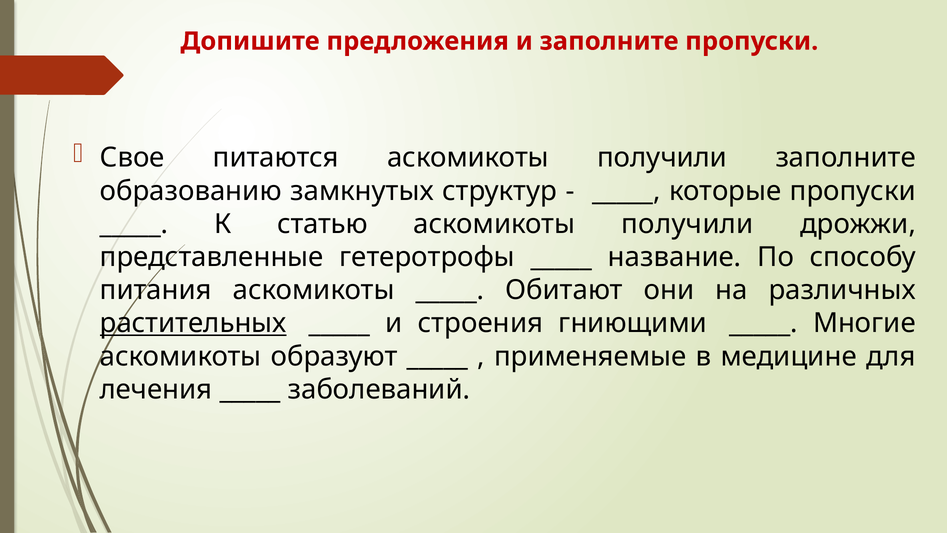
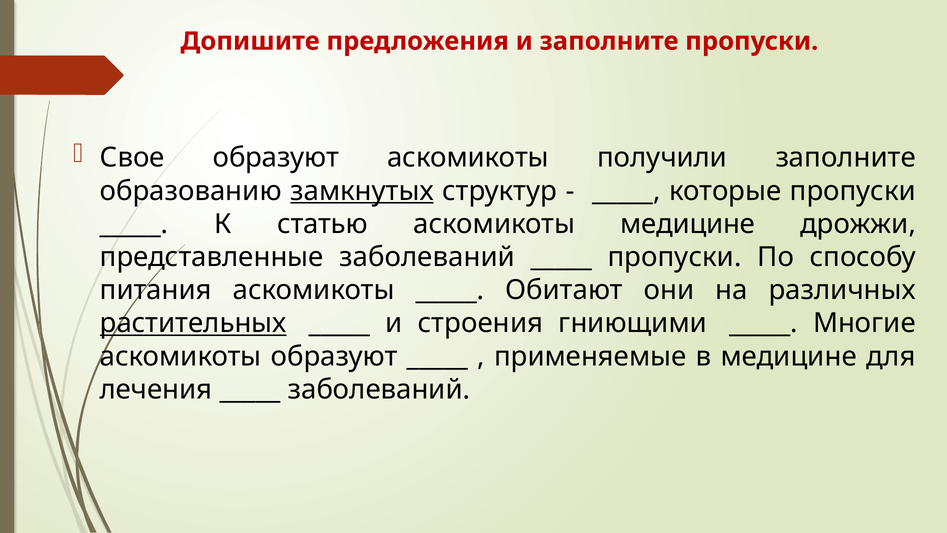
Свое питаются: питаются -> образуют
замкнутых underline: none -> present
получили at (688, 224): получили -> медицине
представленные гетеротрофы: гетеротрофы -> заболеваний
название at (675, 257): название -> пропуски
